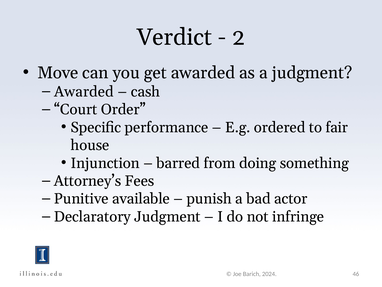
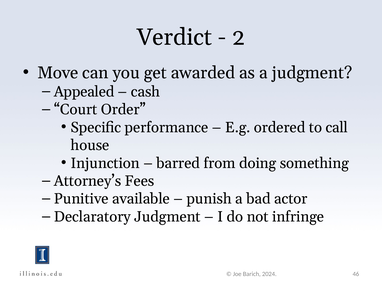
Awarded at (84, 91): Awarded -> Appealed
fair: fair -> call
